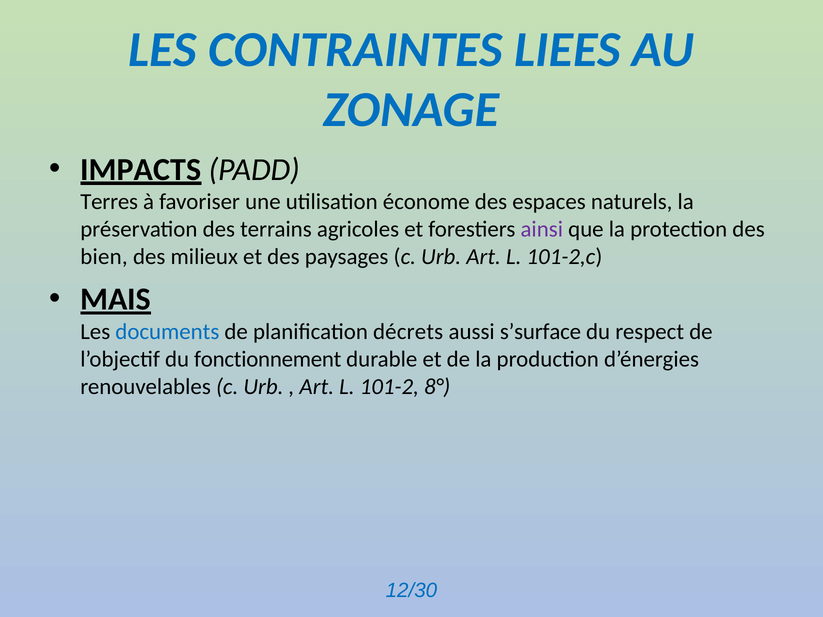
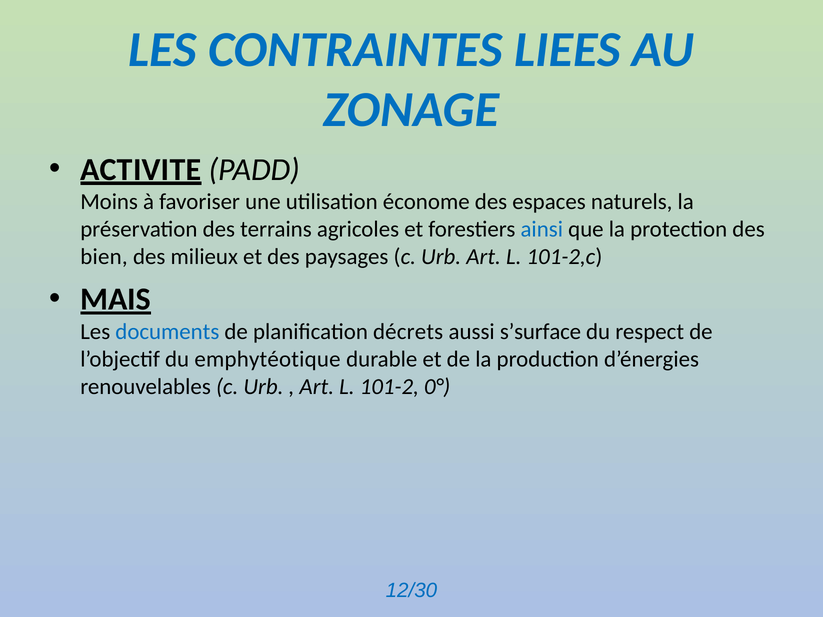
IMPACTS: IMPACTS -> ACTIVITE
Terres: Terres -> Moins
ainsi colour: purple -> blue
fonctionnement: fonctionnement -> emphytéotique
8°: 8° -> 0°
